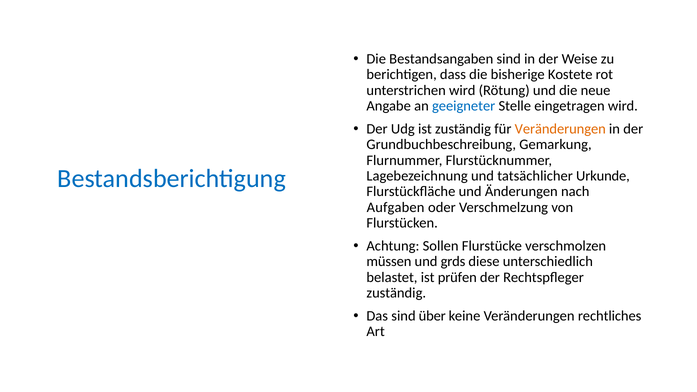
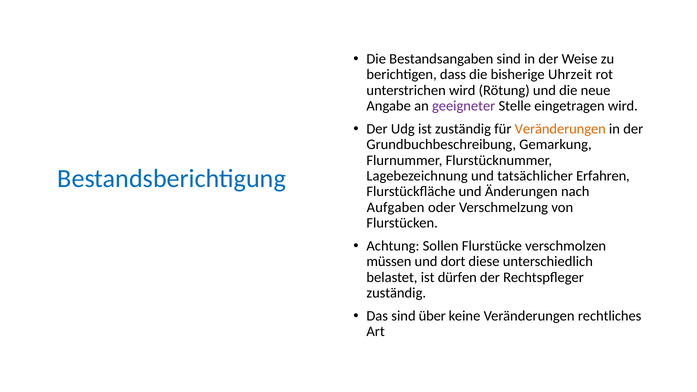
Kostete: Kostete -> Uhrzeit
geeigneter colour: blue -> purple
Urkunde: Urkunde -> Erfahren
grds: grds -> dort
prüfen: prüfen -> dürfen
